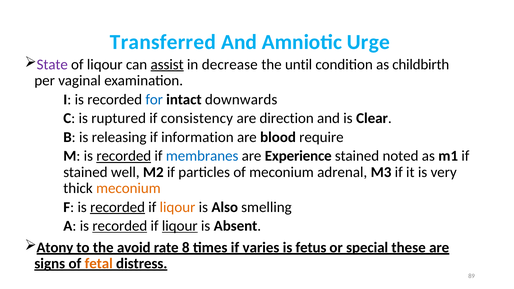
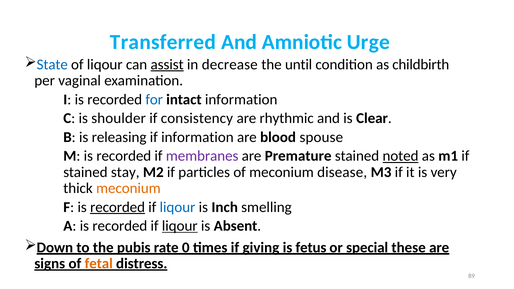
State colour: purple -> blue
intact downwards: downwards -> information
ruptured: ruptured -> shoulder
direction: direction -> rhythmic
require: require -> spouse
recorded at (124, 156) underline: present -> none
membranes colour: blue -> purple
Experience: Experience -> Premature
noted underline: none -> present
well: well -> stay
adrenal: adrenal -> disease
liqour at (177, 207) colour: orange -> blue
Also: Also -> Inch
recorded at (120, 226) underline: present -> none
Atony: Atony -> Down
avoid: avoid -> pubis
8: 8 -> 0
varies: varies -> giving
